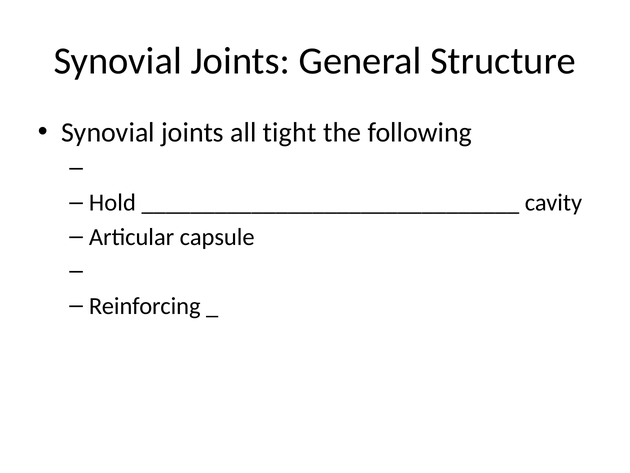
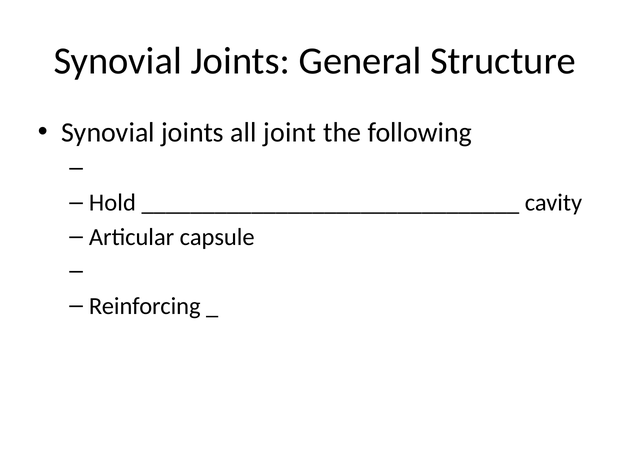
tight: tight -> joint
